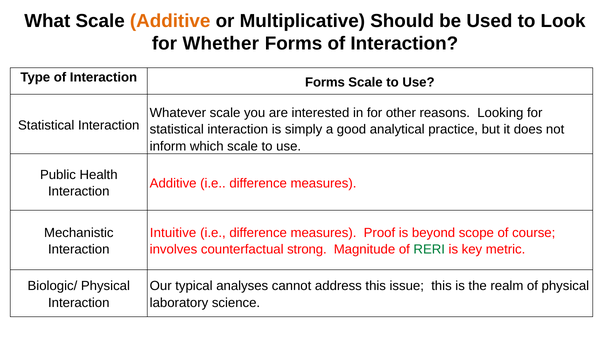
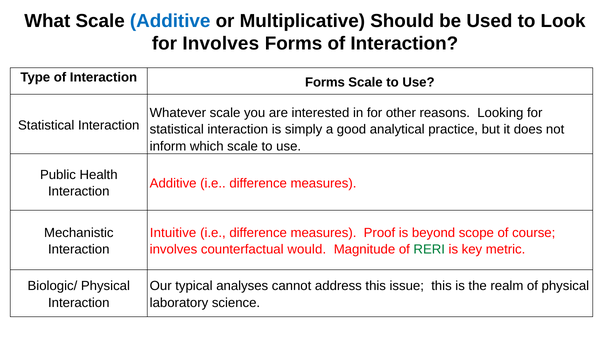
Additive at (170, 21) colour: orange -> blue
for Whether: Whether -> Involves
strong: strong -> would
